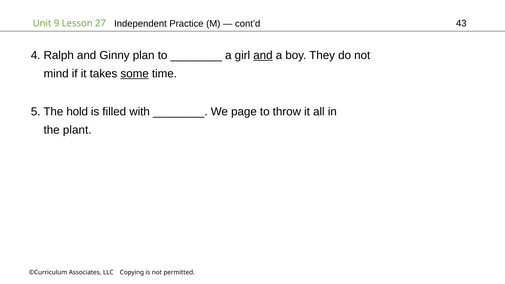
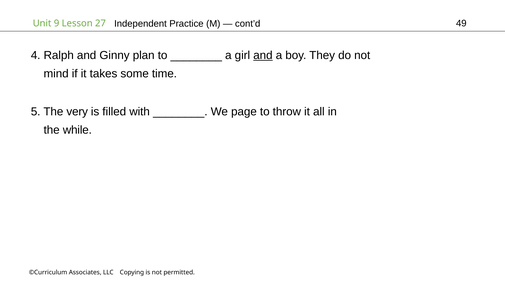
43: 43 -> 49
some underline: present -> none
hold: hold -> very
plant: plant -> while
